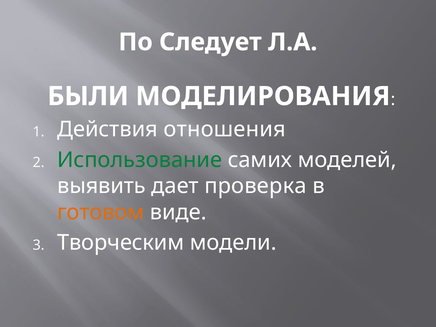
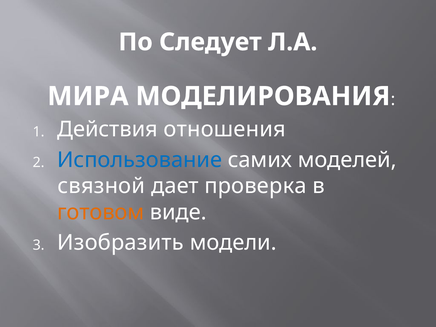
БЫЛИ: БЫЛИ -> МИРА
Использование colour: green -> blue
выявить: выявить -> связной
Творческим: Творческим -> Изобразить
